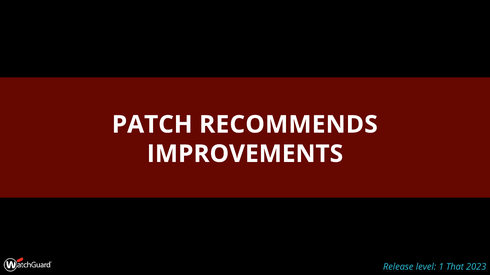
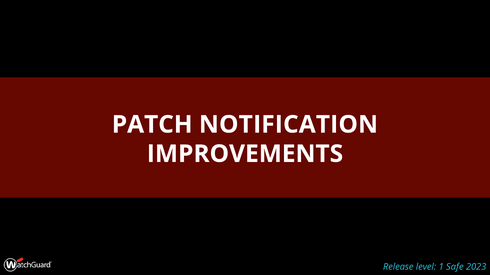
RECOMMENDS: RECOMMENDS -> NOTIFICATION
That: That -> Safe
